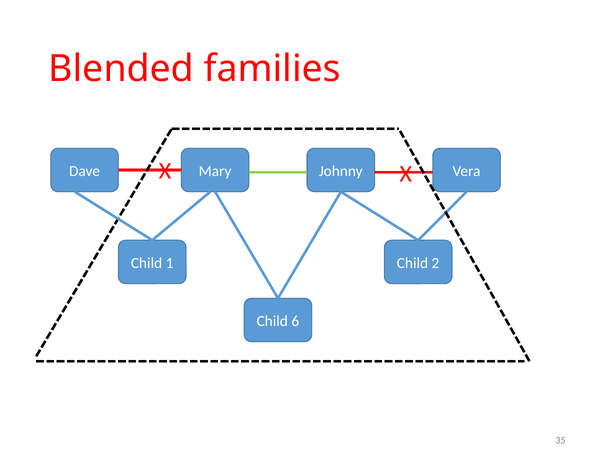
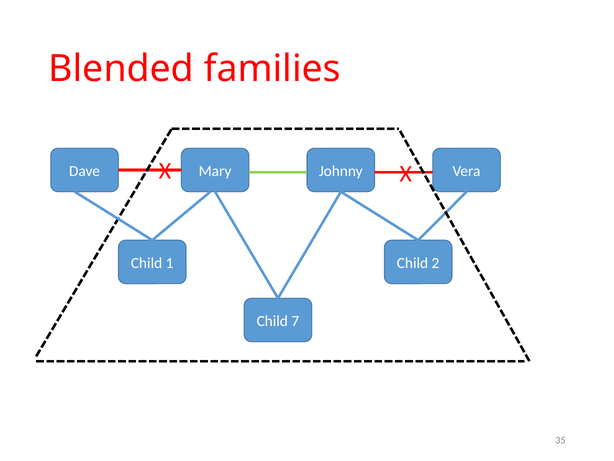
6: 6 -> 7
